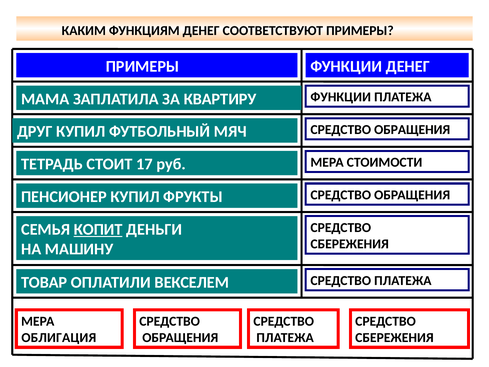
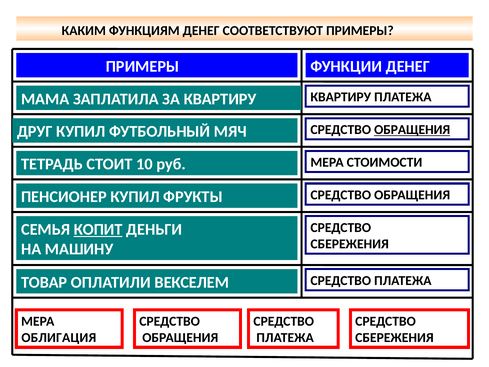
ФУНКЦИИ at (341, 97): ФУНКЦИИ -> КВАРТИРУ
ОБРАЩЕНИЯ at (412, 130) underline: none -> present
17: 17 -> 10
